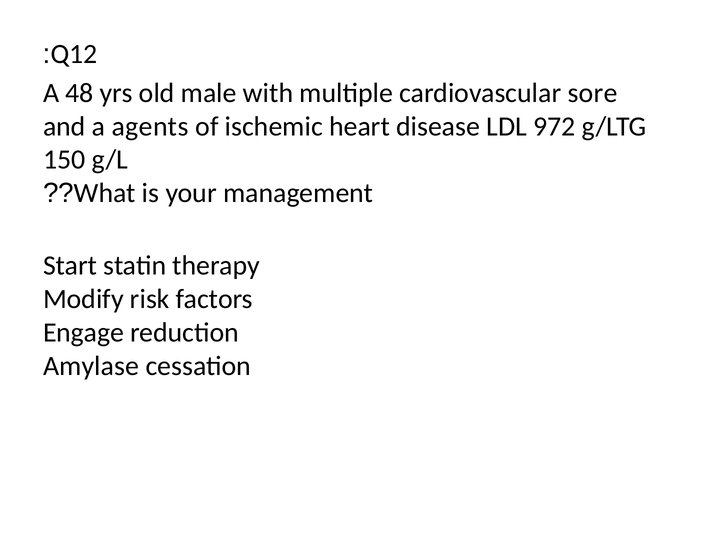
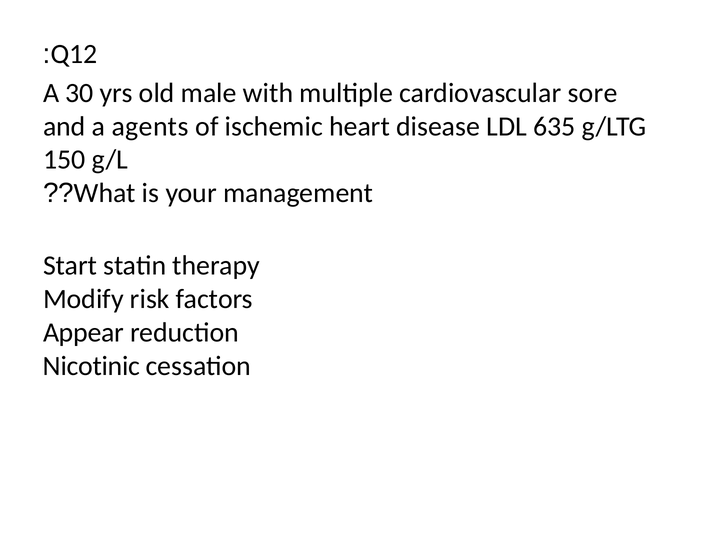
48: 48 -> 30
972: 972 -> 635
Engage: Engage -> Appear
Amylase: Amylase -> Nicotinic
